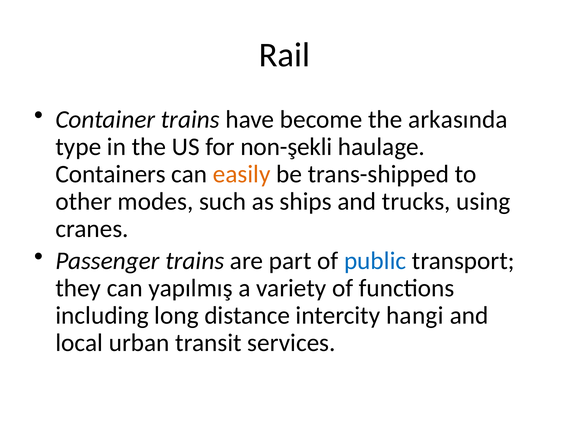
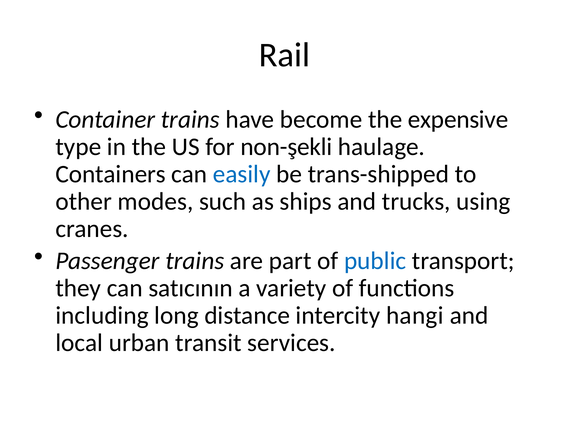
arkasında: arkasında -> expensive
easily colour: orange -> blue
yapılmış: yapılmış -> satıcının
